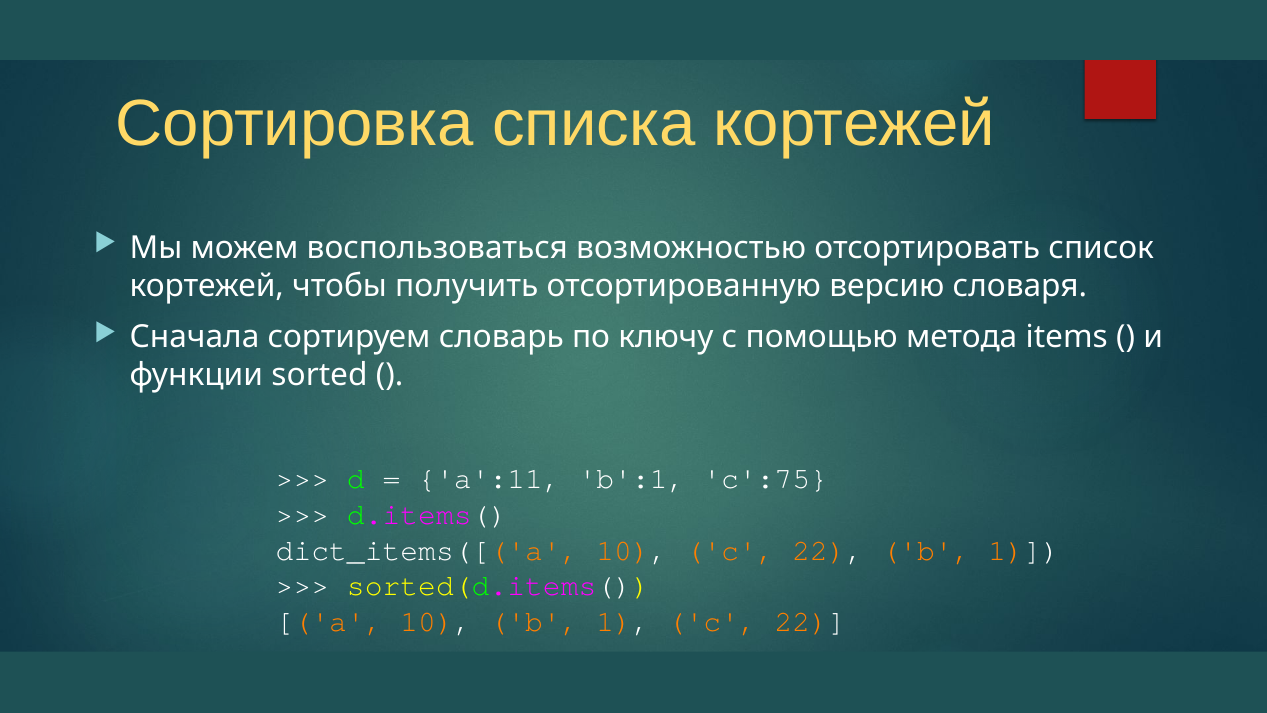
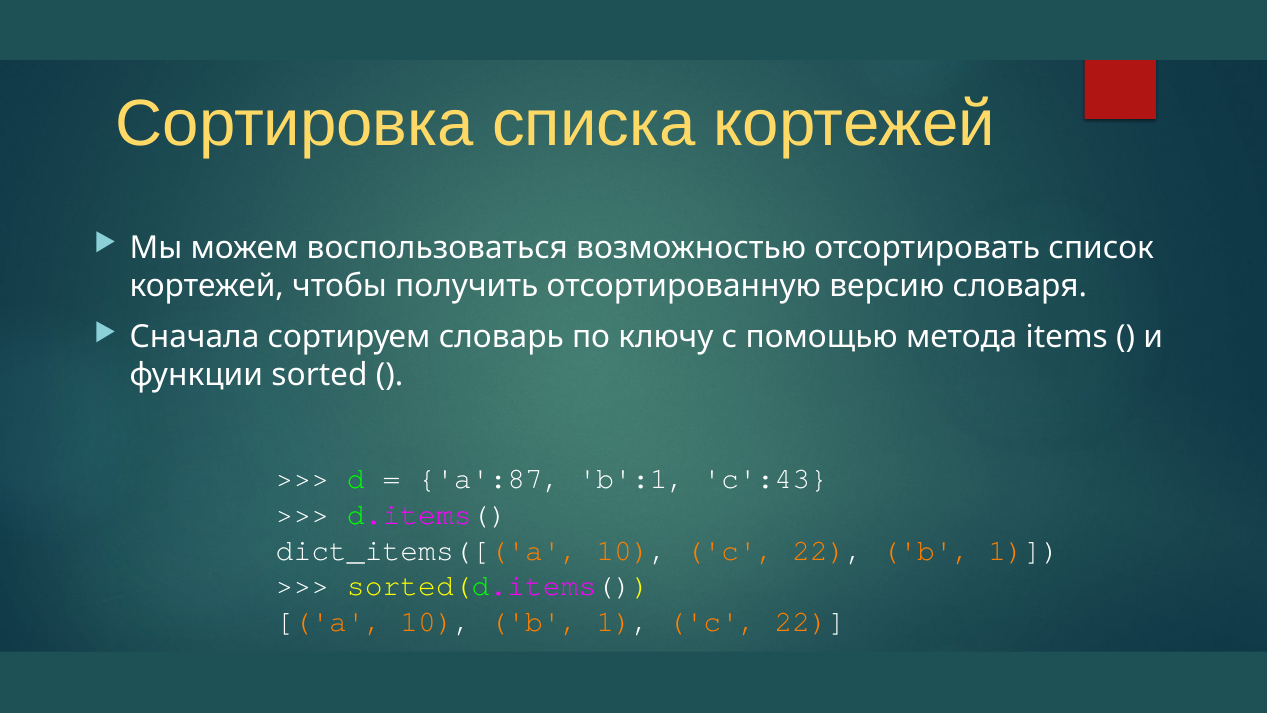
a':11: a':11 -> a':87
c':75: c':75 -> c':43
